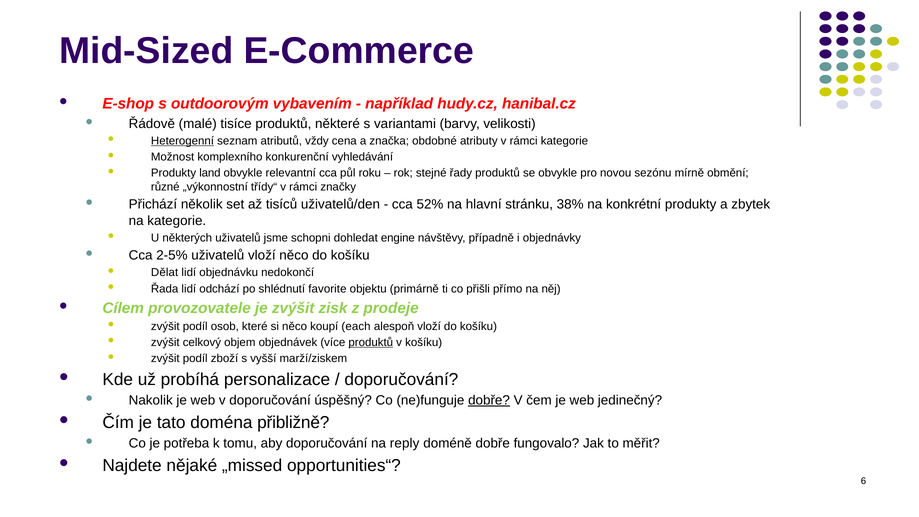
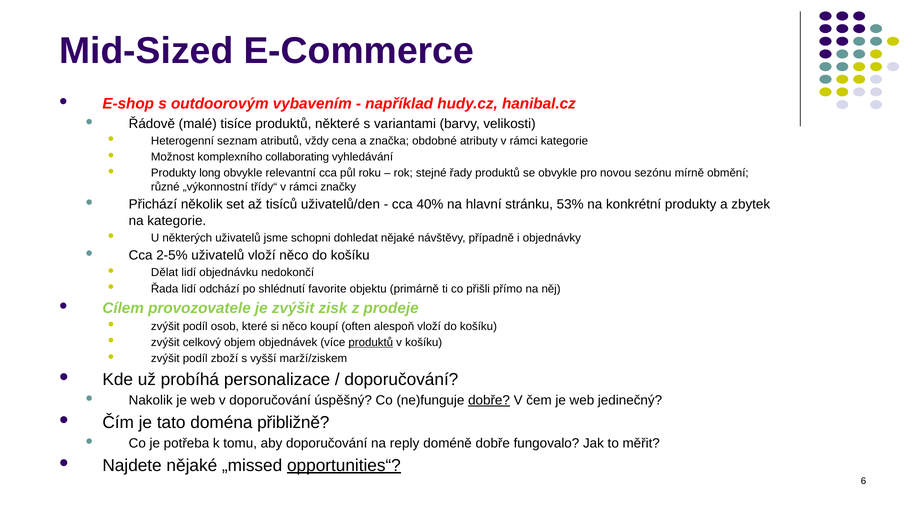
Heterogenní underline: present -> none
konkurenční: konkurenční -> collaborating
land: land -> long
52%: 52% -> 40%
38%: 38% -> 53%
dohledat engine: engine -> nějaké
each: each -> often
opportunities“ underline: none -> present
